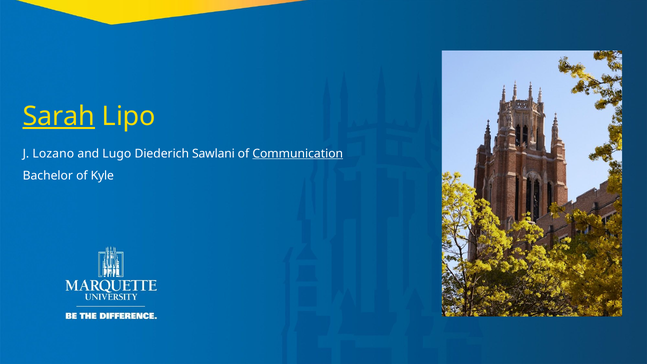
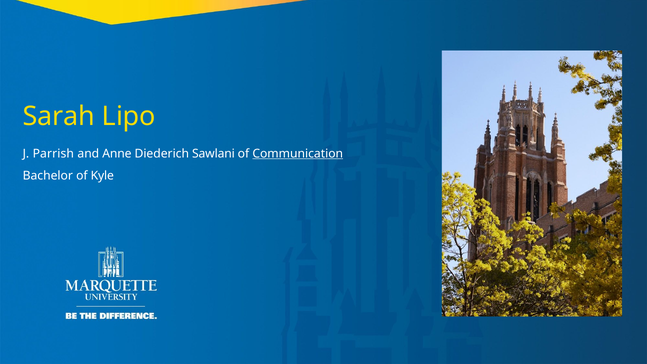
Sarah underline: present -> none
Lozano: Lozano -> Parrish
Lugo: Lugo -> Anne
